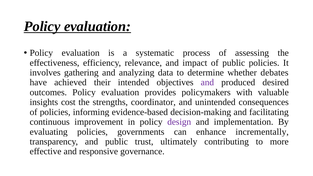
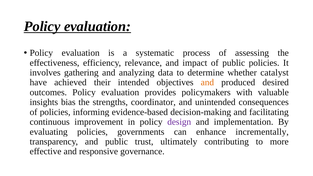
debates: debates -> catalyst
and at (207, 83) colour: purple -> orange
cost: cost -> bias
